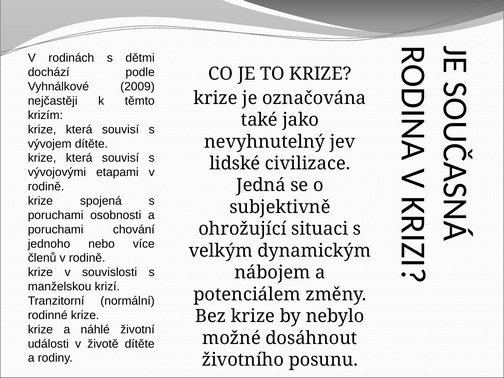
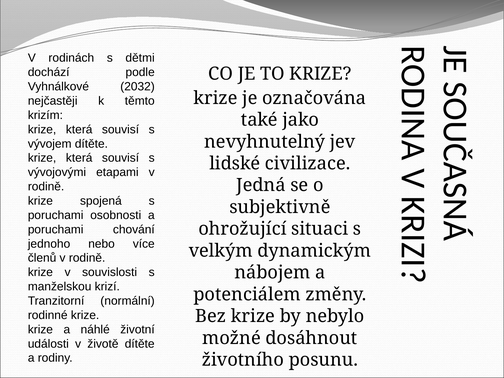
2009: 2009 -> 2032
